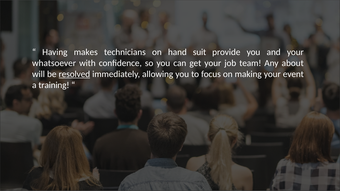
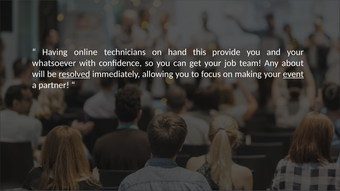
makes: makes -> online
suit: suit -> this
event underline: none -> present
training: training -> partner
